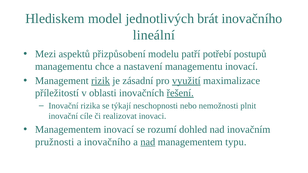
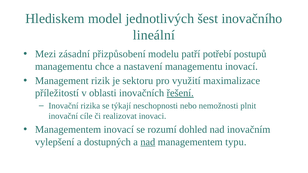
brát: brát -> šest
aspektů: aspektů -> zásadní
rizik underline: present -> none
zásadní: zásadní -> sektoru
využití underline: present -> none
pružnosti: pružnosti -> vylepšení
a inovačního: inovačního -> dostupných
